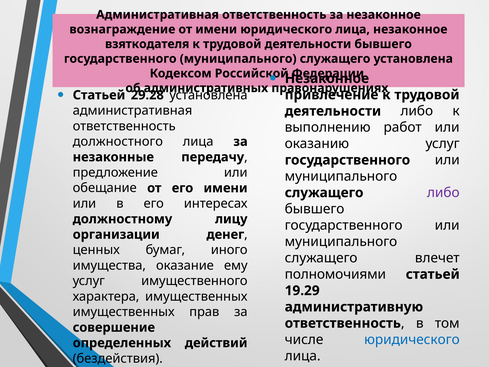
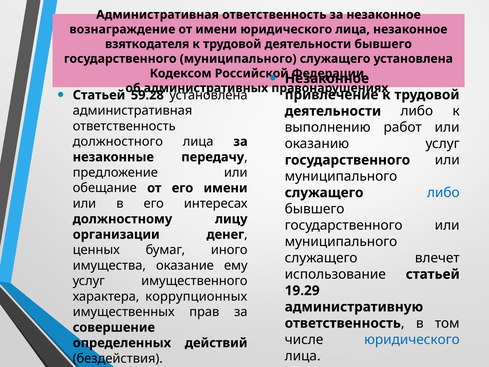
29.28: 29.28 -> 59.28
либо at (443, 193) colour: purple -> blue
полномочиями: полномочиями -> использование
характера имущественных: имущественных -> коррупционных
